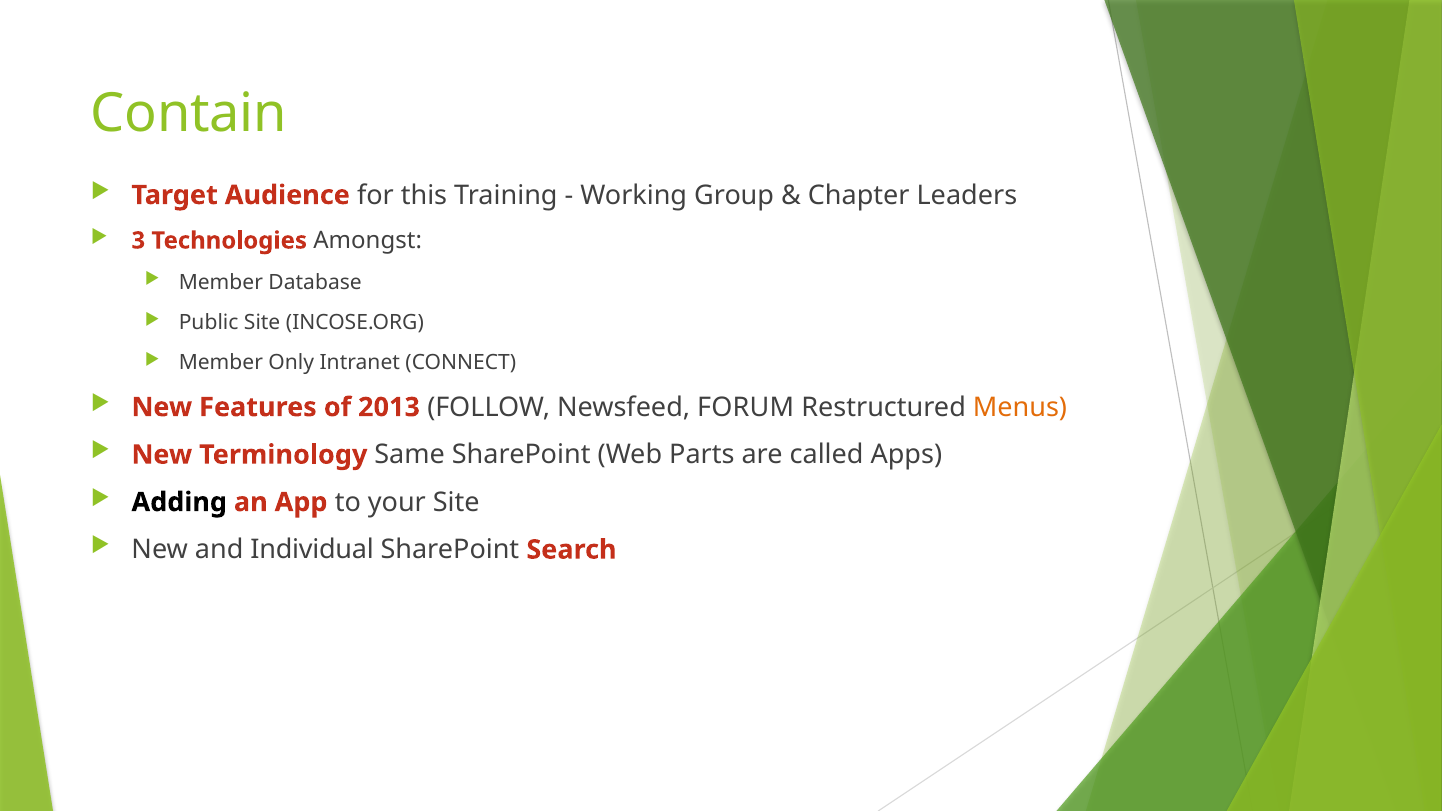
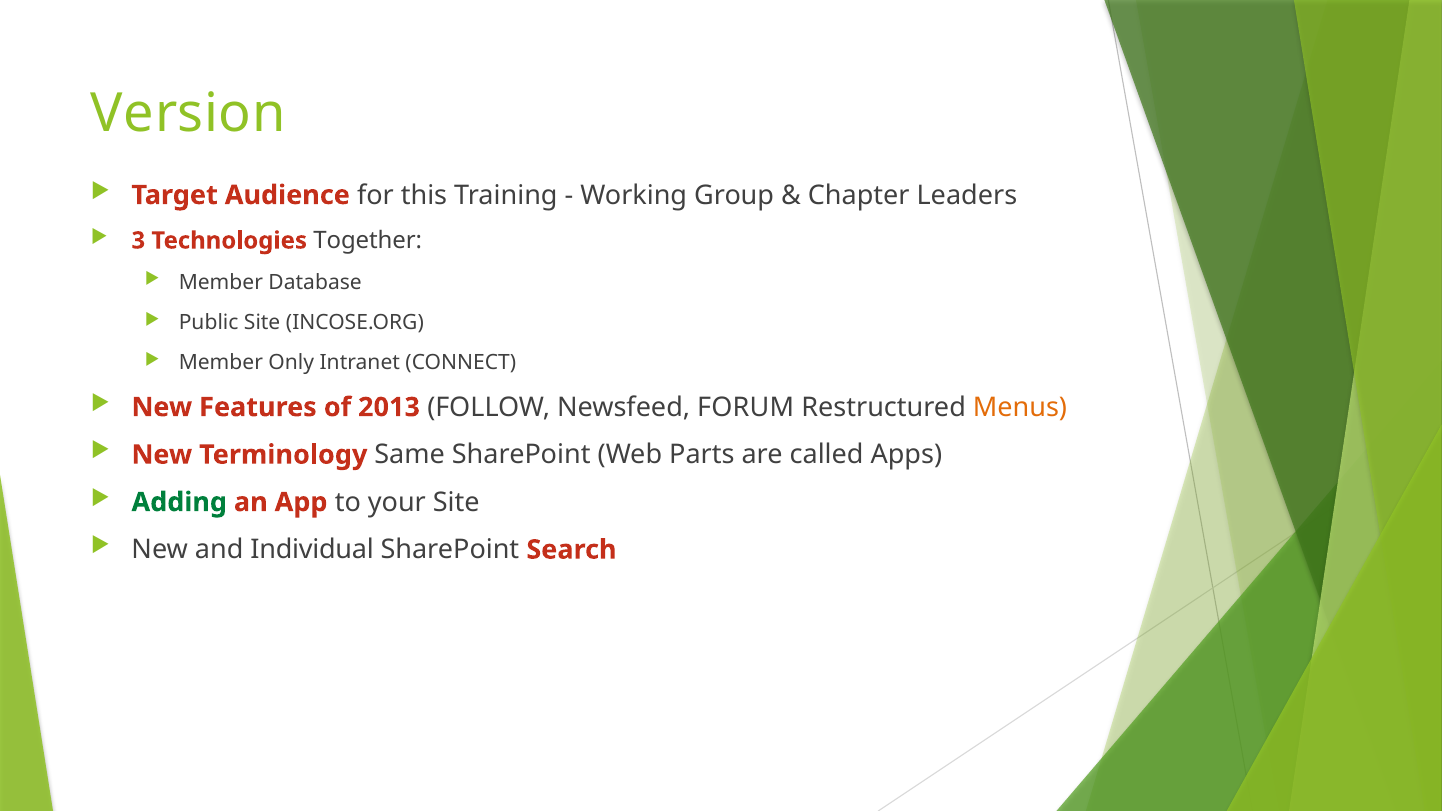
Contain: Contain -> Version
Amongst: Amongst -> Together
Adding colour: black -> green
